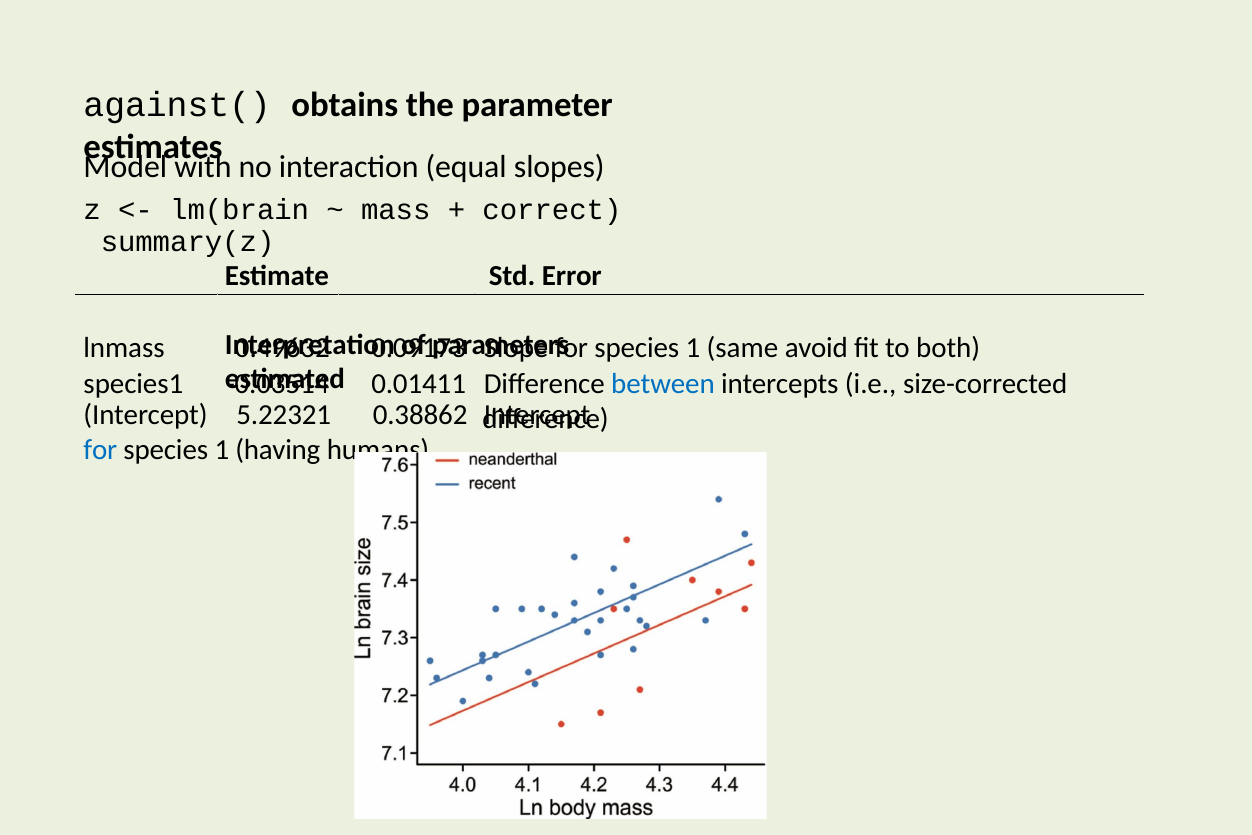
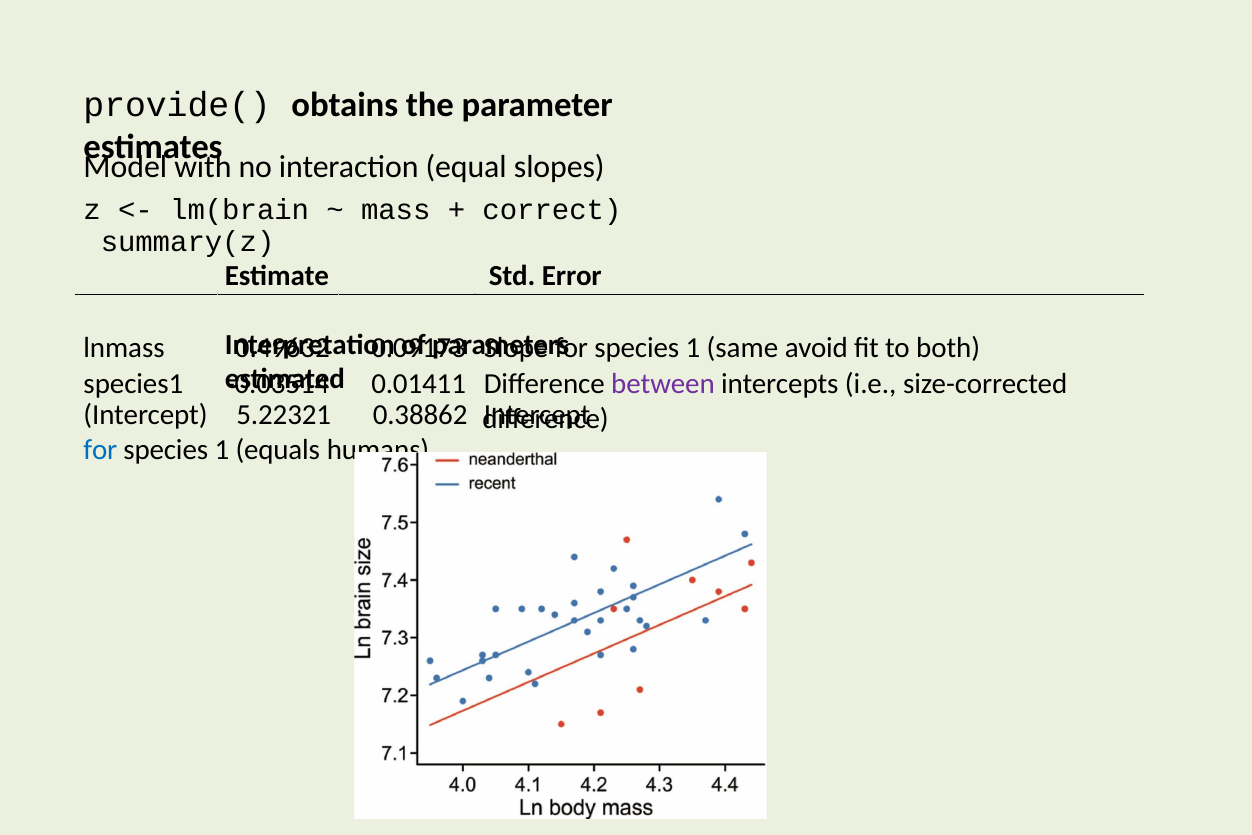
against(: against( -> provide(
between colour: blue -> purple
having: having -> equals
